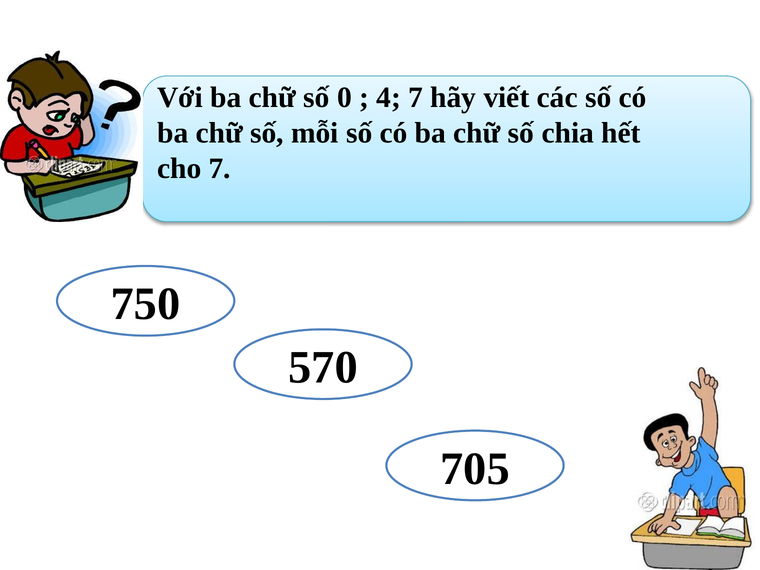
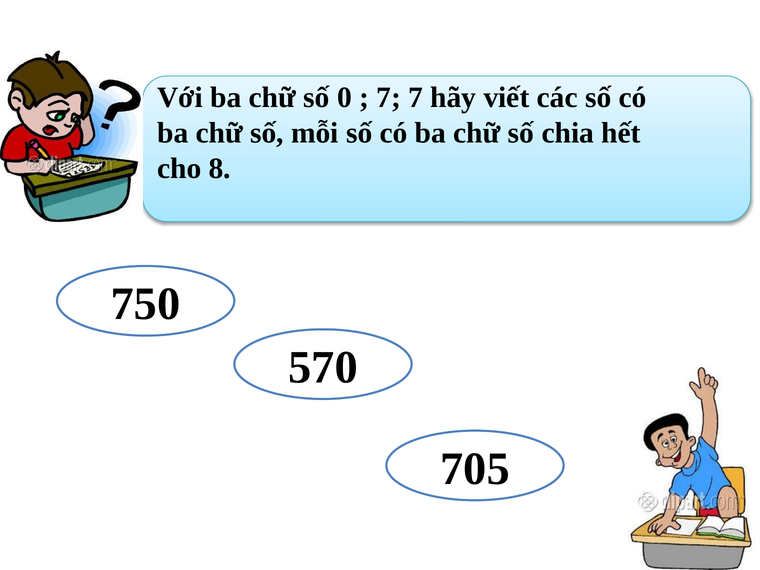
4 at (389, 98): 4 -> 7
cho 7: 7 -> 8
